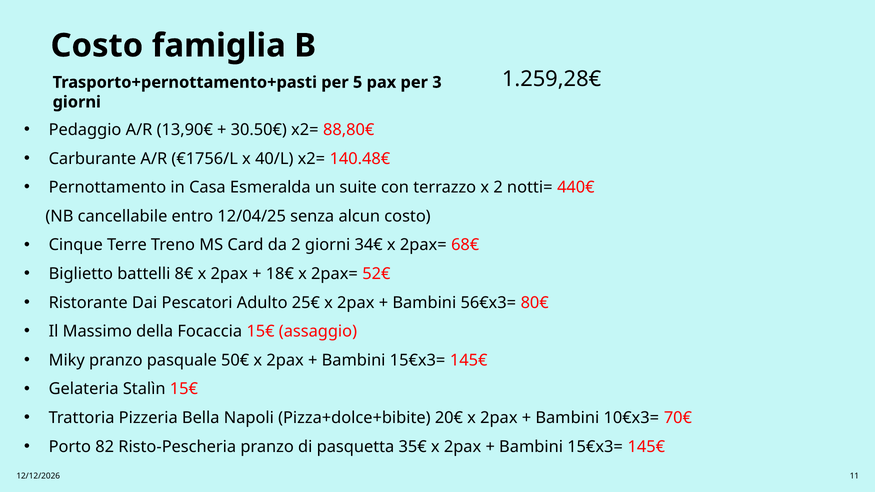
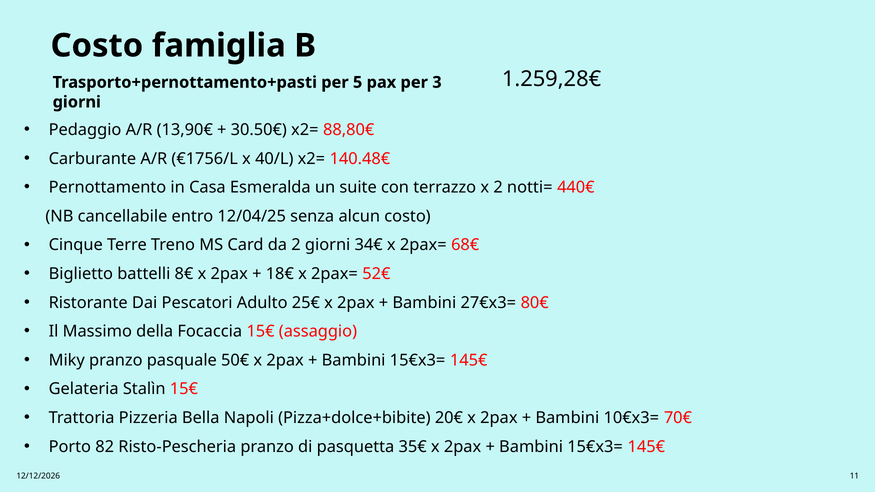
56€x3=: 56€x3= -> 27€x3=
